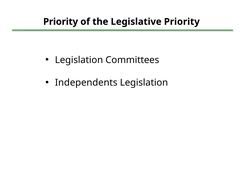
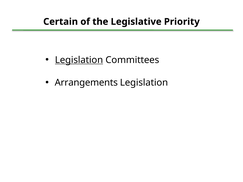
Priority at (61, 22): Priority -> Certain
Legislation at (79, 60) underline: none -> present
Independents: Independents -> Arrangements
